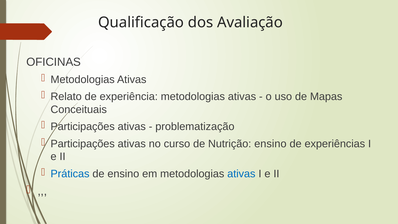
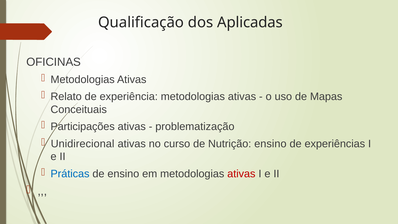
Avaliação: Avaliação -> Aplicadas
Participações at (83, 144): Participações -> Unidirecional
ativas at (241, 174) colour: blue -> red
